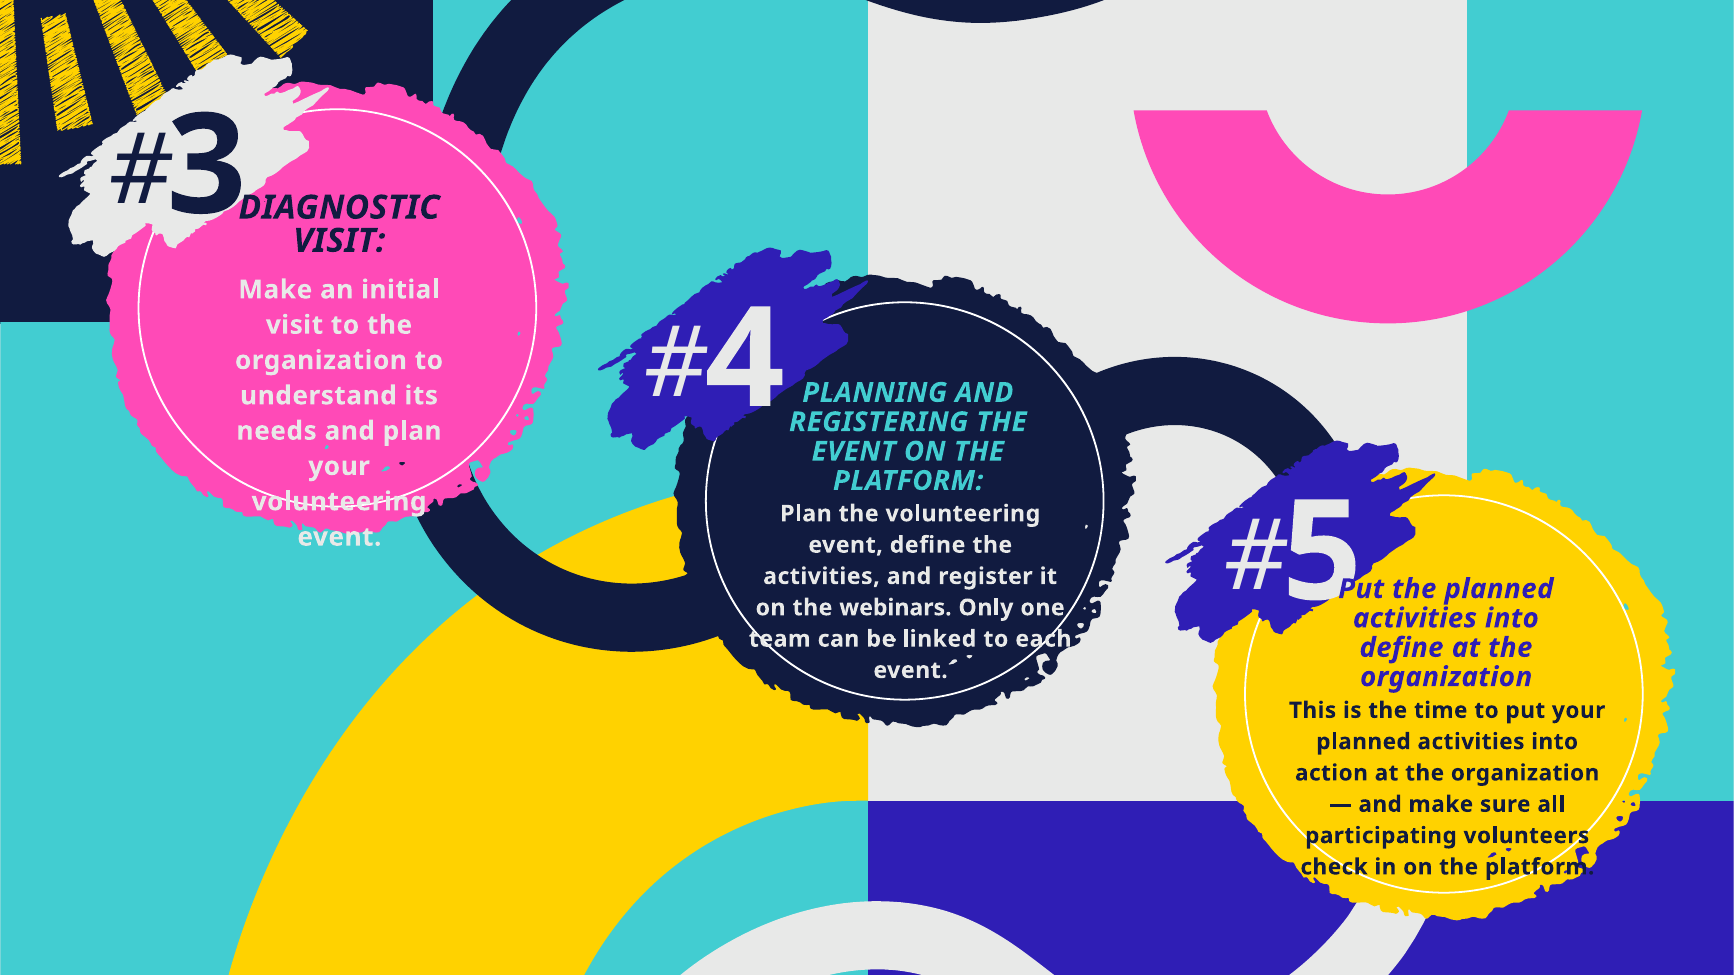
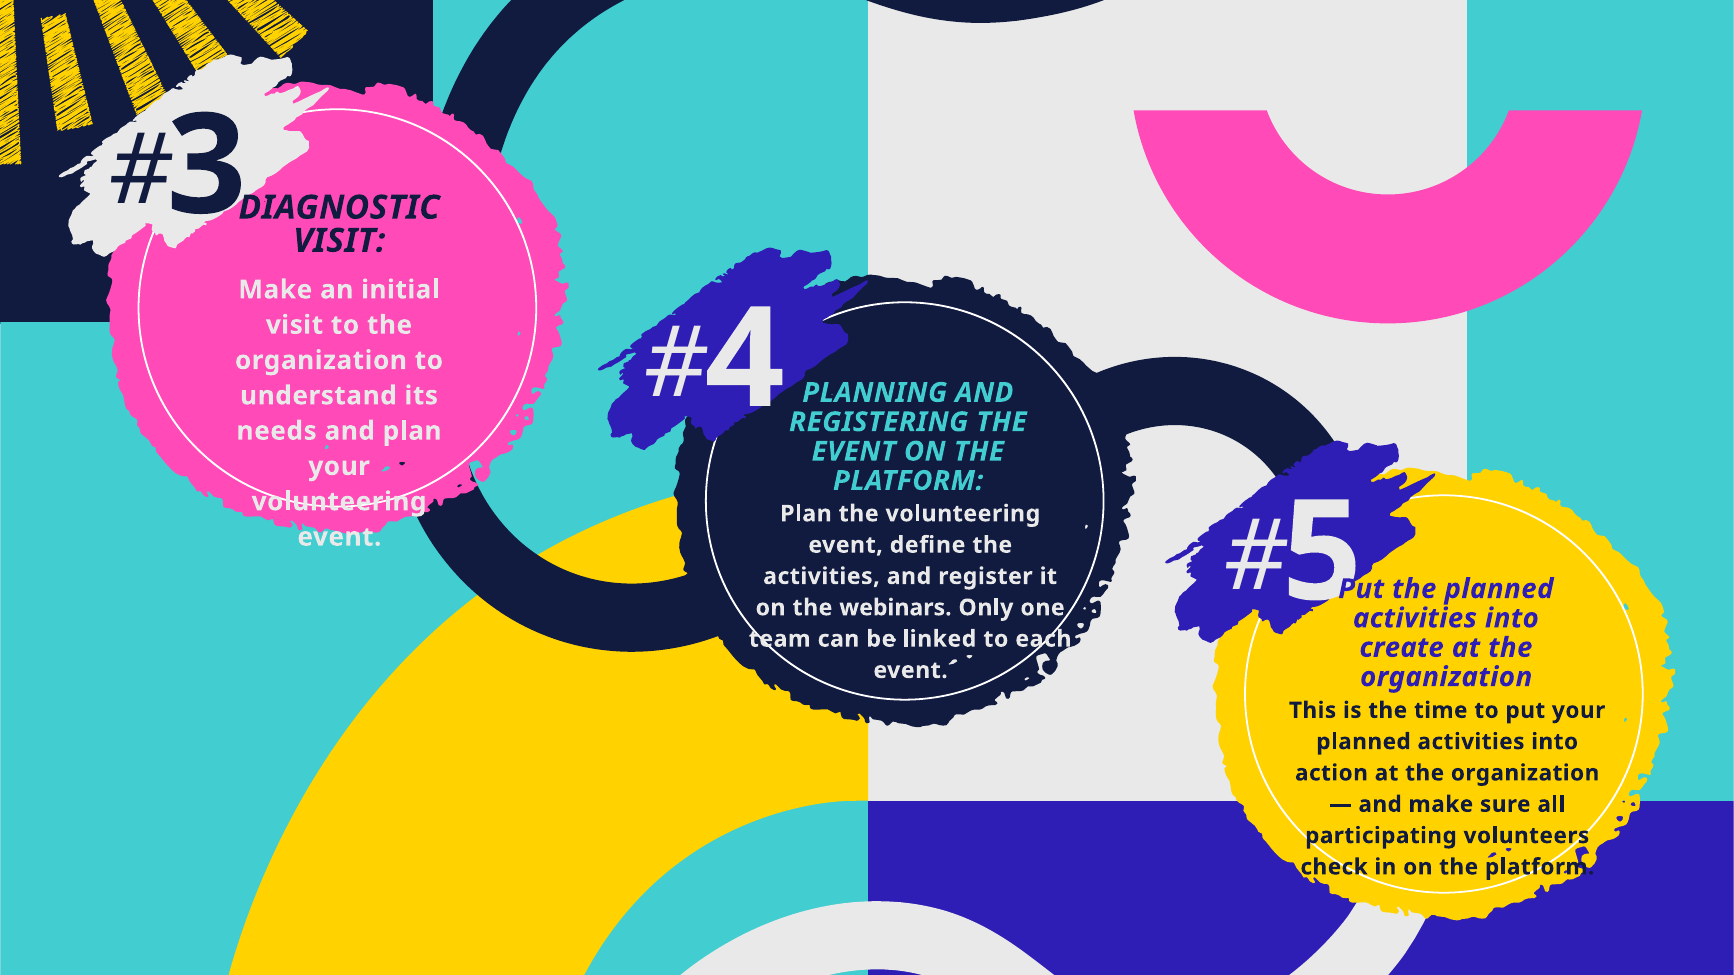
define at (1402, 648): define -> create
